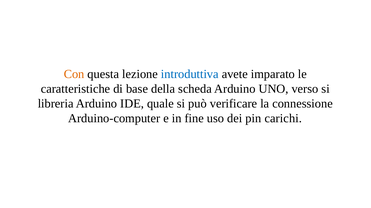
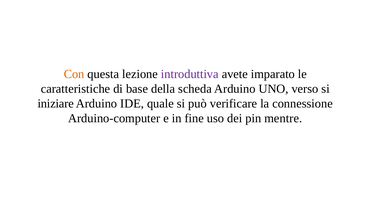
introduttiva colour: blue -> purple
libreria: libreria -> iniziare
carichi: carichi -> mentre
